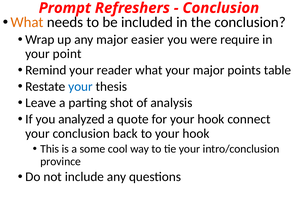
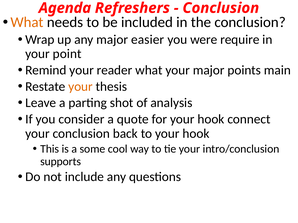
Prompt: Prompt -> Agenda
table: table -> main
your at (80, 87) colour: blue -> orange
analyzed: analyzed -> consider
province: province -> supports
